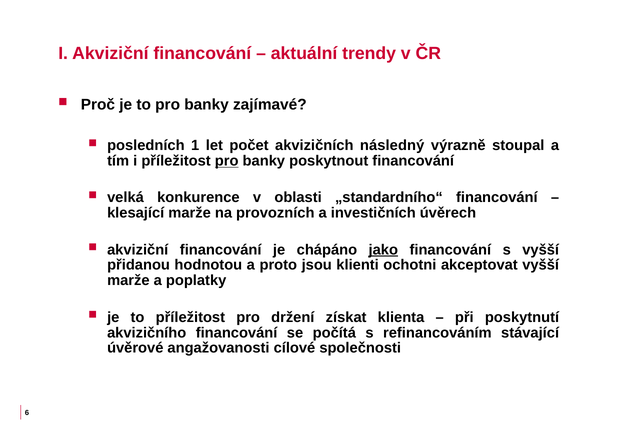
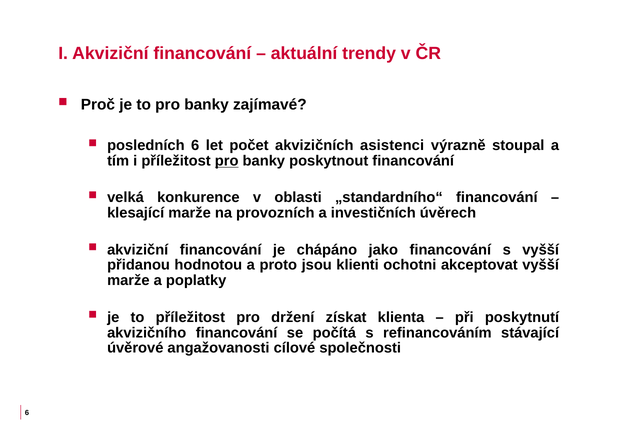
posledních 1: 1 -> 6
následný: následný -> asistenci
jako underline: present -> none
